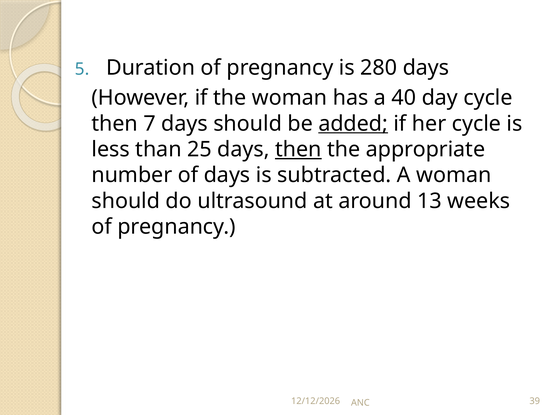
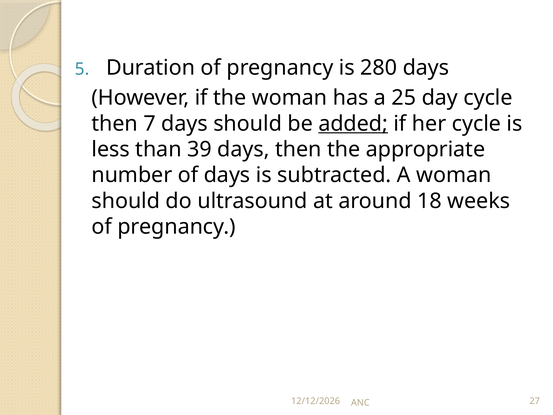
40: 40 -> 25
25: 25 -> 39
then at (298, 149) underline: present -> none
13: 13 -> 18
39: 39 -> 27
